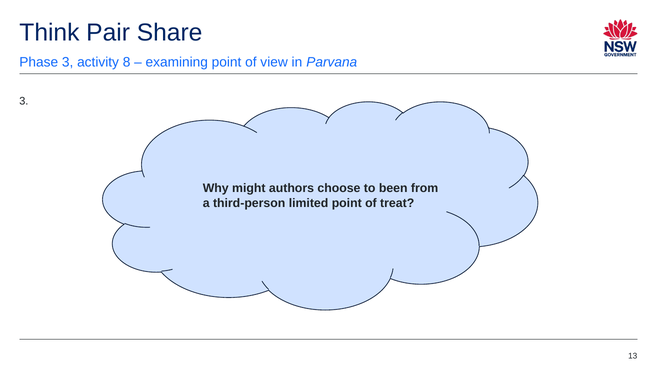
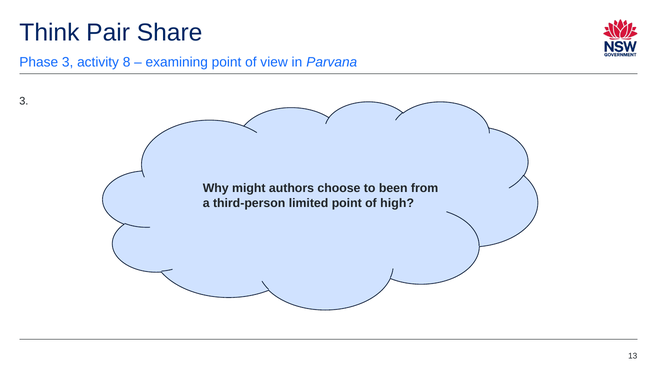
treat: treat -> high
